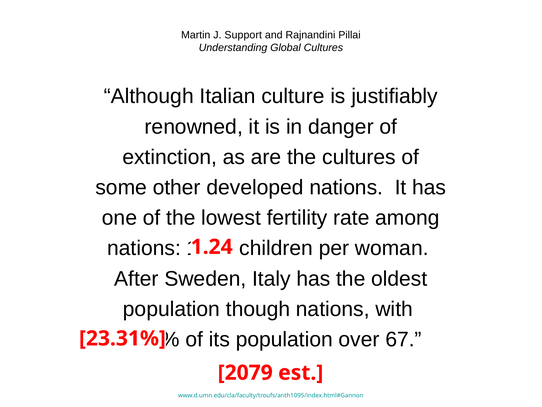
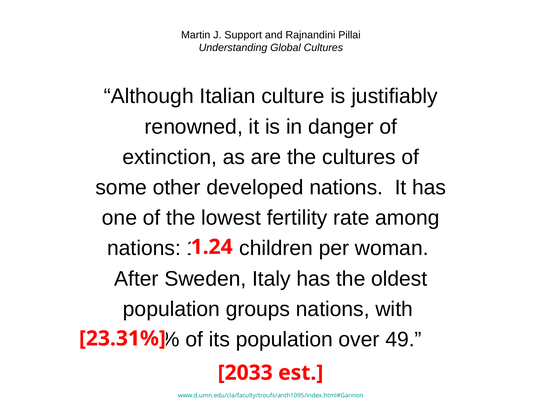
though: though -> groups
67: 67 -> 49
2079: 2079 -> 2033
